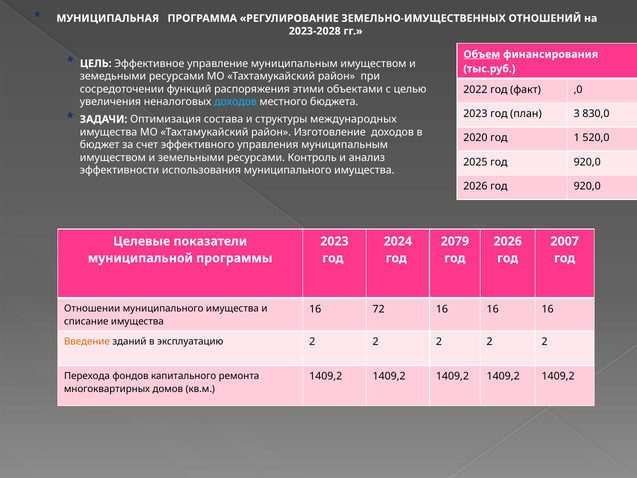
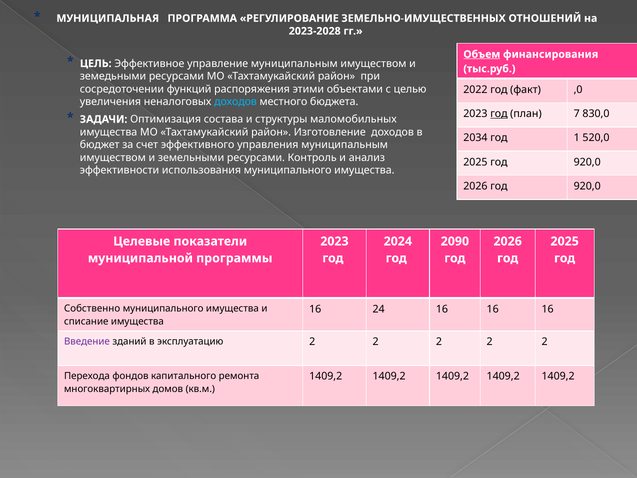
год at (499, 114) underline: none -> present
3: 3 -> 7
международных: международных -> маломобильных
2020: 2020 -> 2034
2079: 2079 -> 2090
2007 at (565, 241): 2007 -> 2025
Отношении: Отношении -> Собственно
72: 72 -> 24
Введение colour: orange -> purple
